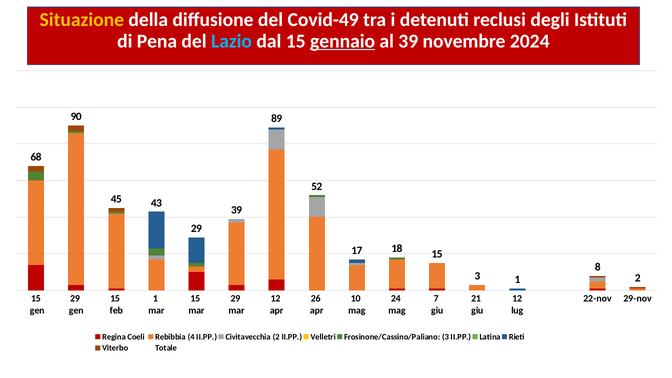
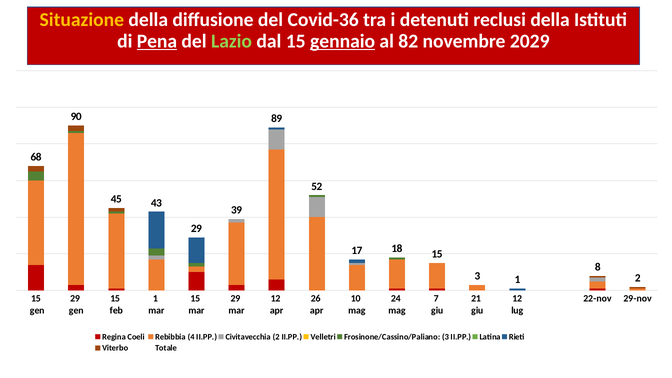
Covid-49: Covid-49 -> Covid-36
reclusi degli: degli -> della
Pena underline: none -> present
Lazio colour: light blue -> light green
al 39: 39 -> 82
2024: 2024 -> 2029
